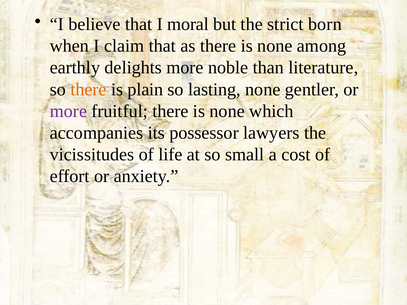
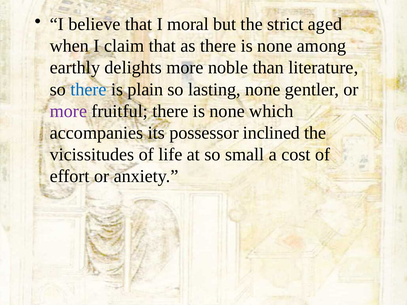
born: born -> aged
there at (89, 89) colour: orange -> blue
lawyers: lawyers -> inclined
